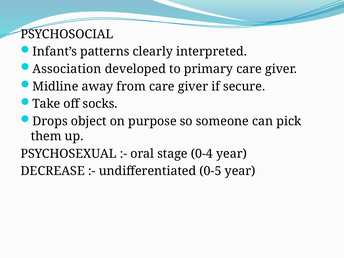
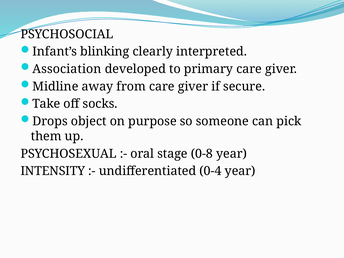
patterns: patterns -> blinking
0-4: 0-4 -> 0-8
DECREASE: DECREASE -> INTENSITY
0-5: 0-5 -> 0-4
